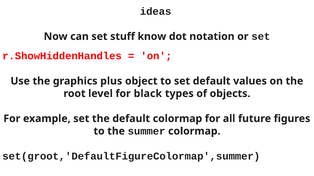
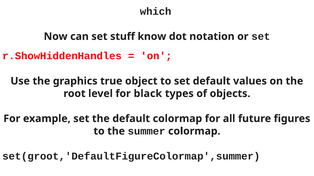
ideas: ideas -> which
plus: plus -> true
